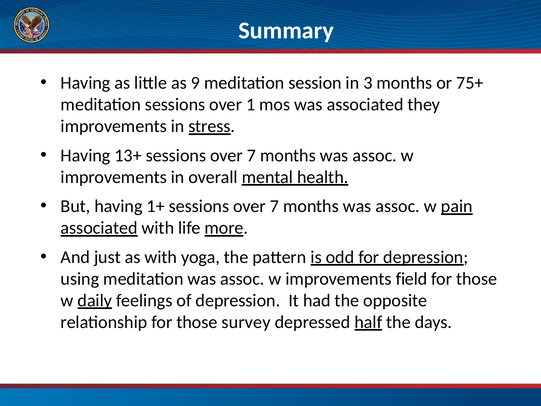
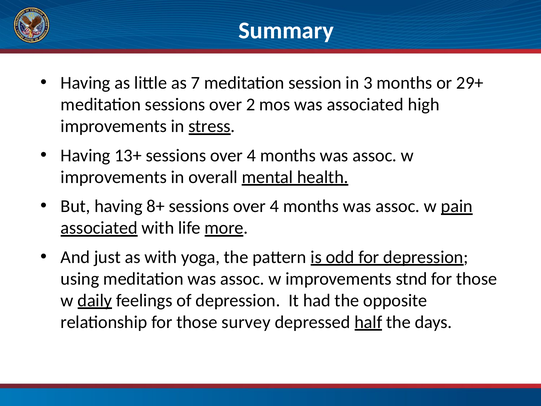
9: 9 -> 7
75+: 75+ -> 29+
1: 1 -> 2
they: they -> high
13+ sessions over 7: 7 -> 4
1+: 1+ -> 8+
7 at (274, 206): 7 -> 4
field: field -> stnd
